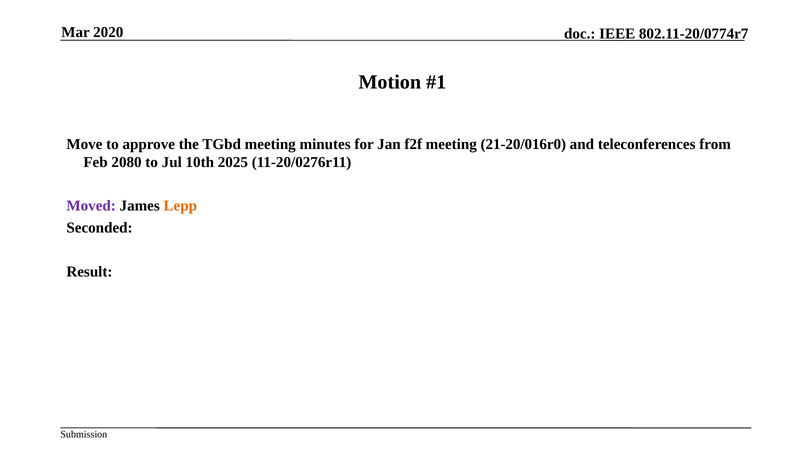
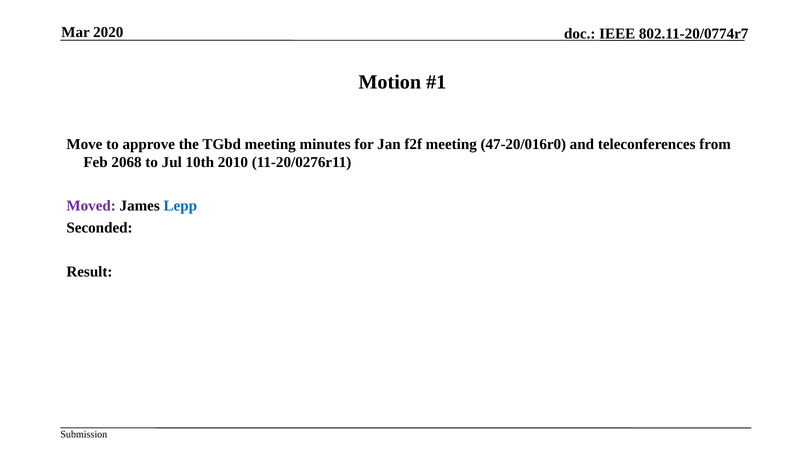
21-20/016r0: 21-20/016r0 -> 47-20/016r0
2080: 2080 -> 2068
2025: 2025 -> 2010
Lepp colour: orange -> blue
